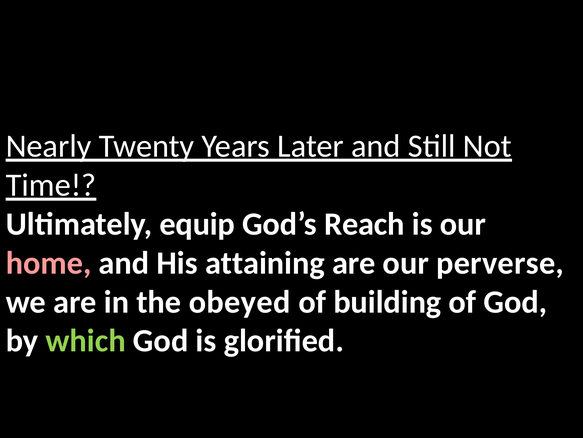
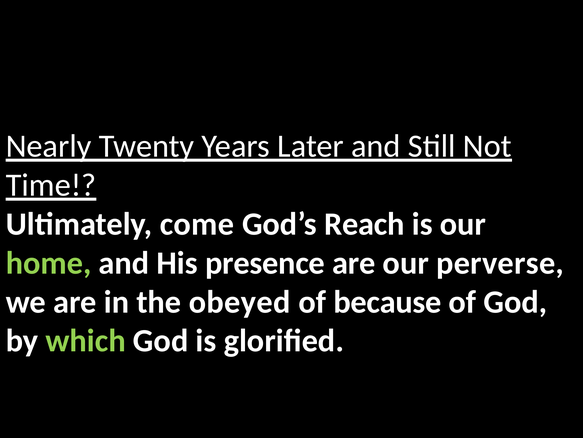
equip: equip -> come
home colour: pink -> light green
attaining: attaining -> presence
building: building -> because
